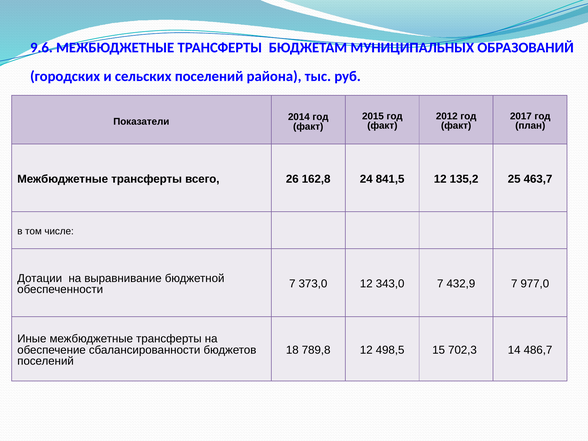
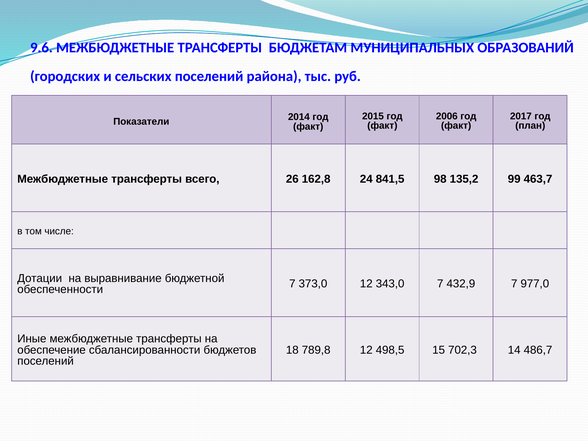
2012: 2012 -> 2006
841,5 12: 12 -> 98
25: 25 -> 99
